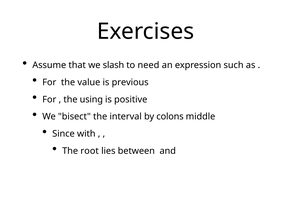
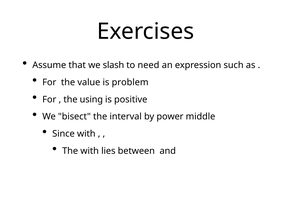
previous: previous -> problem
colons: colons -> power
The root: root -> with
